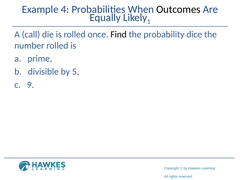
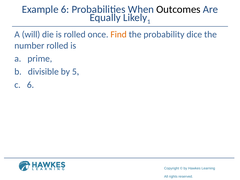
Example 4: 4 -> 6
call: call -> will
Find colour: black -> orange
c 9: 9 -> 6
